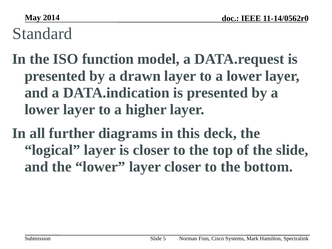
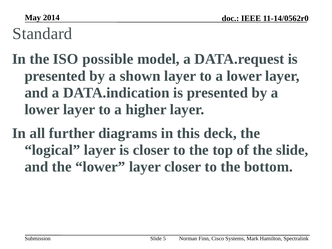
function: function -> possible
drawn: drawn -> shown
